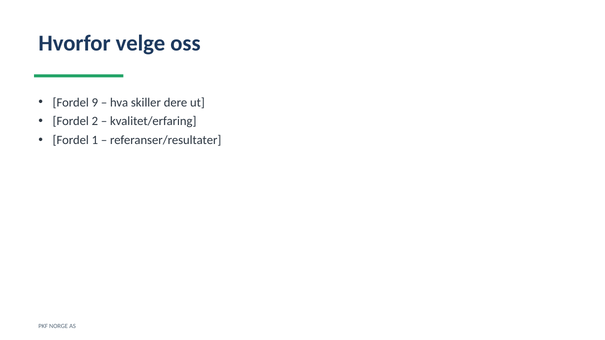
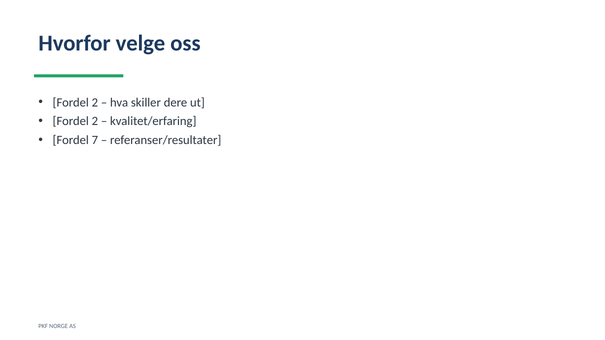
9 at (95, 102): 9 -> 2
1: 1 -> 7
